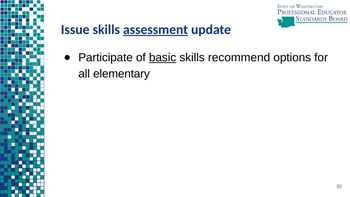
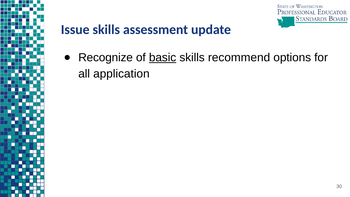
assessment underline: present -> none
Participate: Participate -> Recognize
elementary: elementary -> application
